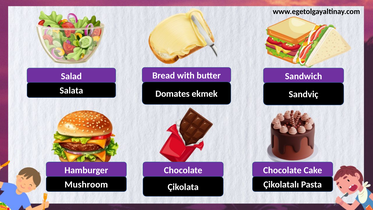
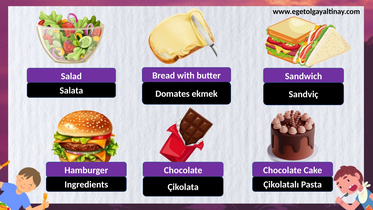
Mushroom: Mushroom -> Ingredients
